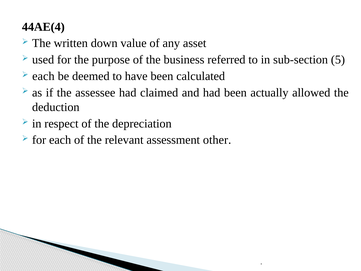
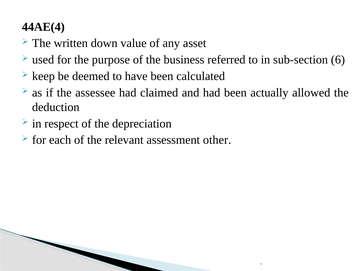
5: 5 -> 6
each at (43, 76): each -> keep
